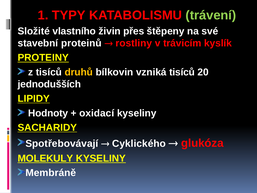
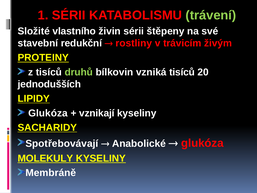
1 TYPY: TYPY -> SÉRII
živin přes: přes -> sérii
proteinů: proteinů -> redukční
kyslík: kyslík -> živým
druhů colour: yellow -> light green
Hodnoty at (48, 113): Hodnoty -> Glukóza
oxidací: oxidací -> vznikají
Cyklického: Cyklického -> Anabolické
